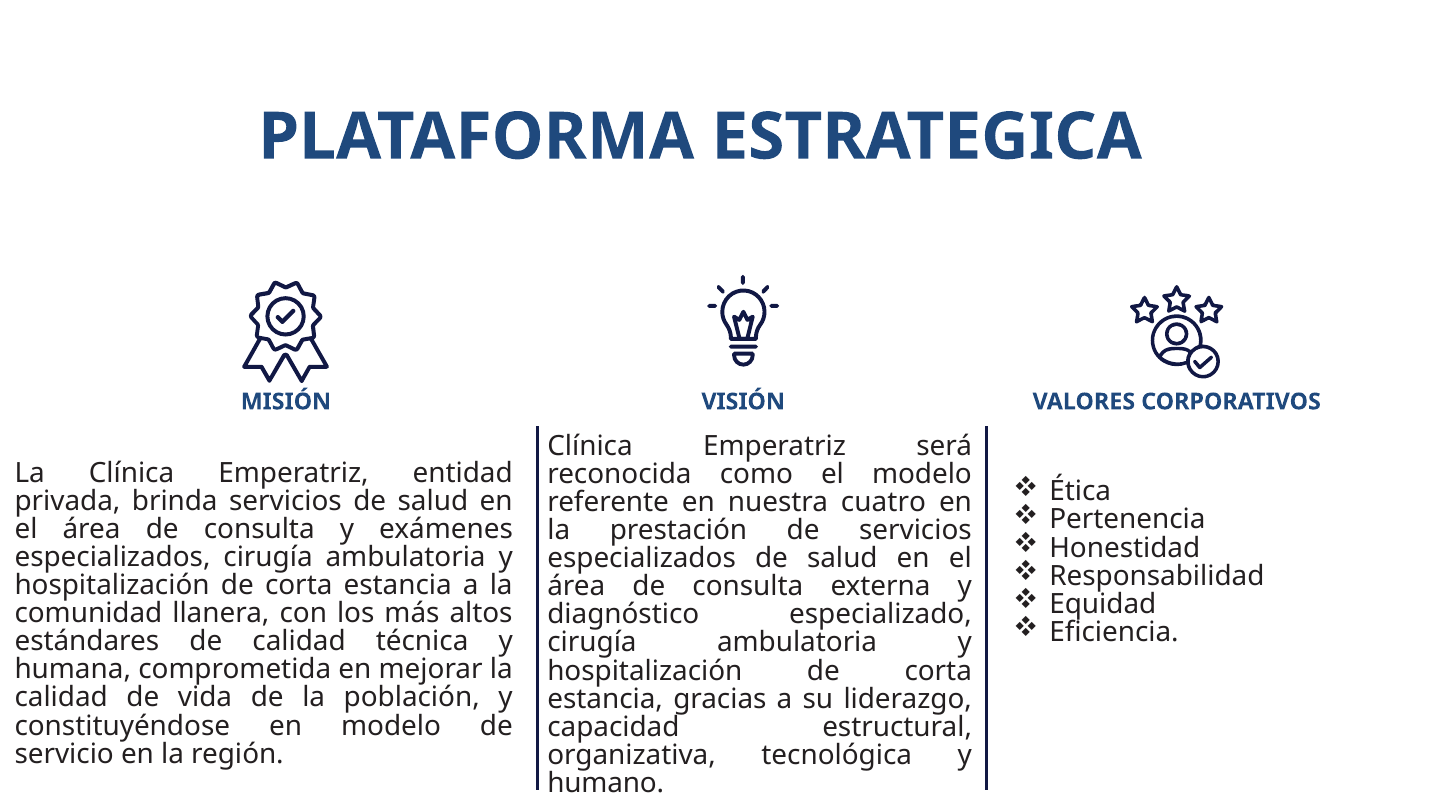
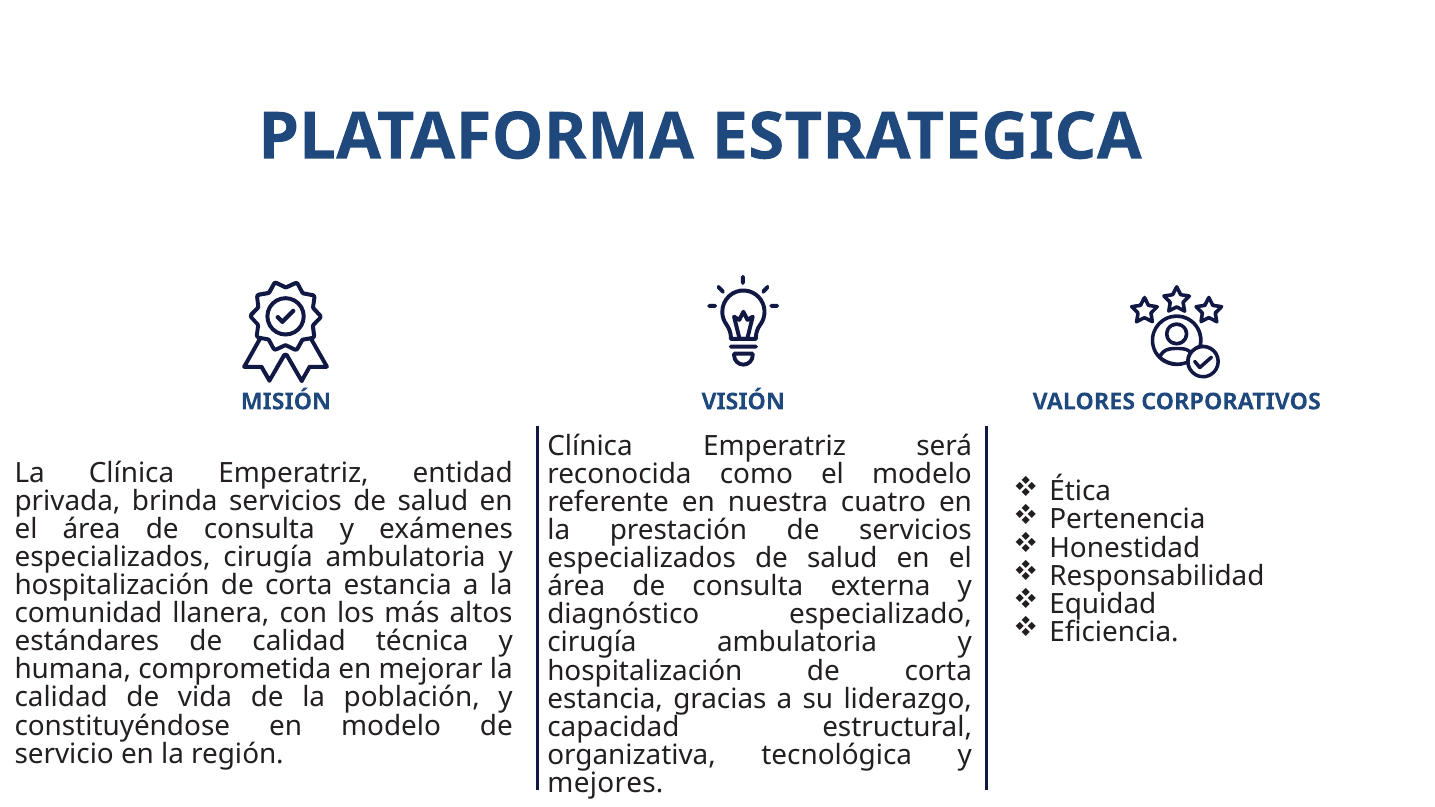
humano: humano -> mejores
